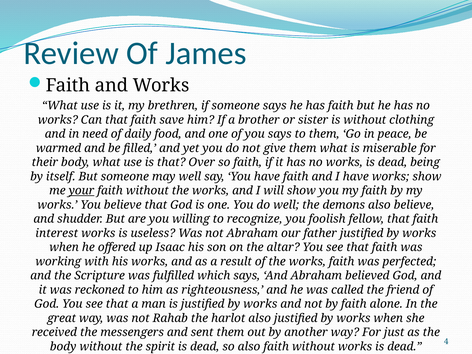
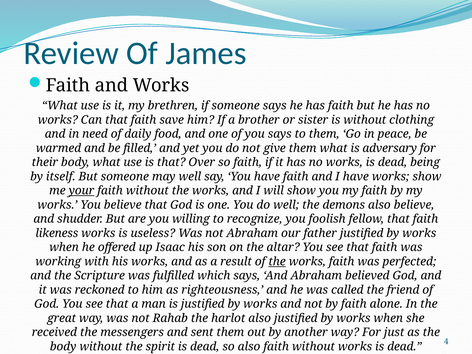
miserable: miserable -> adversary
interest: interest -> likeness
the at (277, 261) underline: none -> present
